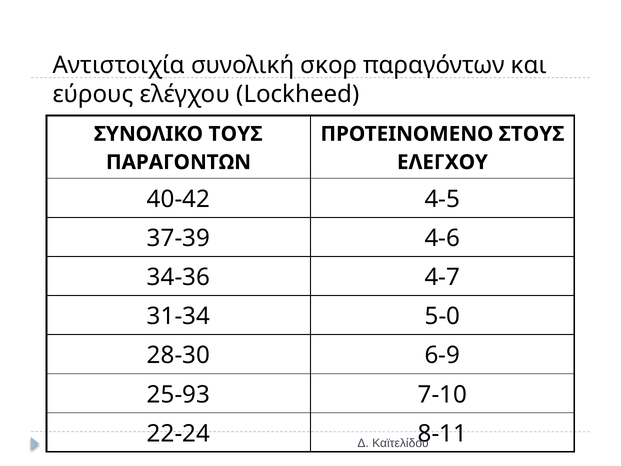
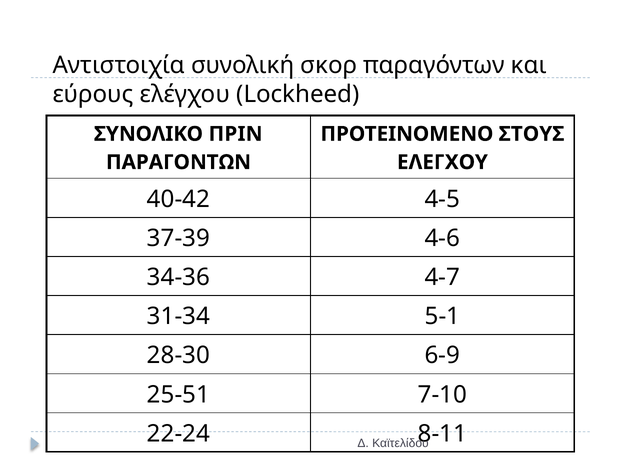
ΤΟΥΣ: ΤΟΥΣ -> ΠΡΙΝ
5-0: 5-0 -> 5-1
25-93: 25-93 -> 25-51
